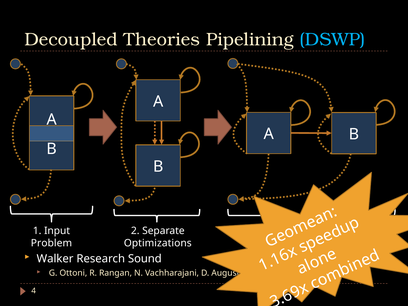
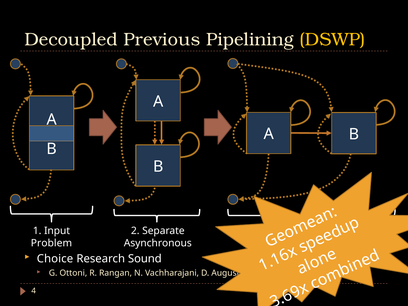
Theories: Theories -> Previous
DSWP colour: light blue -> yellow
Optimizations: Optimizations -> Asynchronous
Walker: Walker -> Choice
